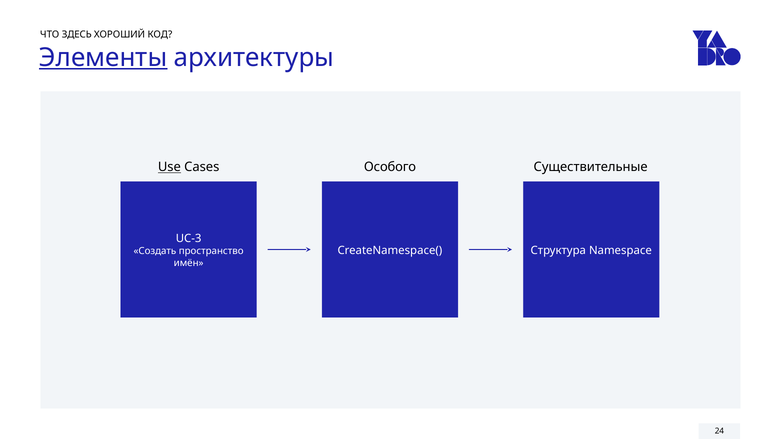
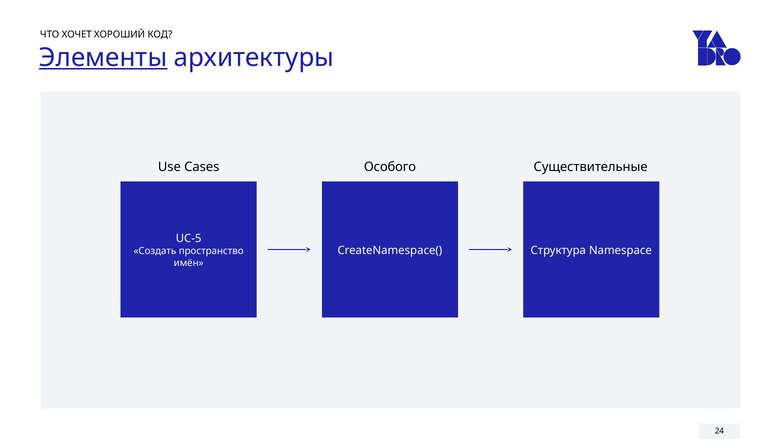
ЗДЕСЬ: ЗДЕСЬ -> ХОЧЕТ
Use underline: present -> none
UC-3: UC-3 -> UC-5
